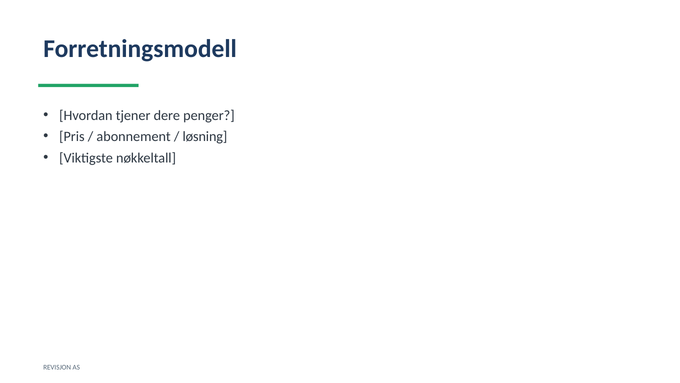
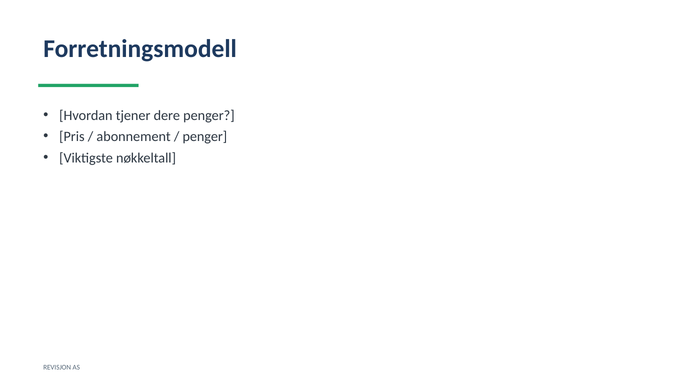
løsning at (205, 136): løsning -> penger
